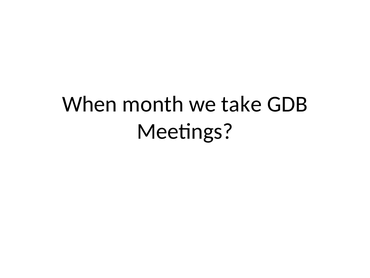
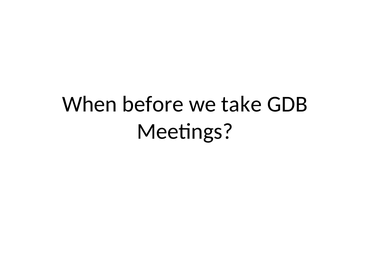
month: month -> before
